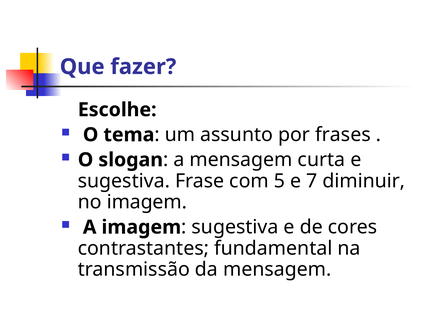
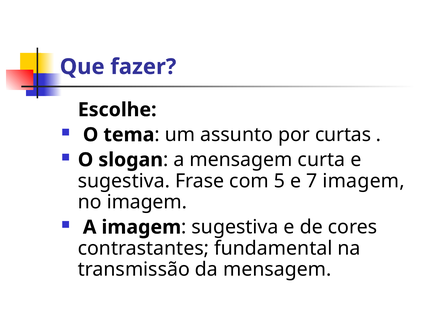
frases: frases -> curtas
7 diminuir: diminuir -> imagem
